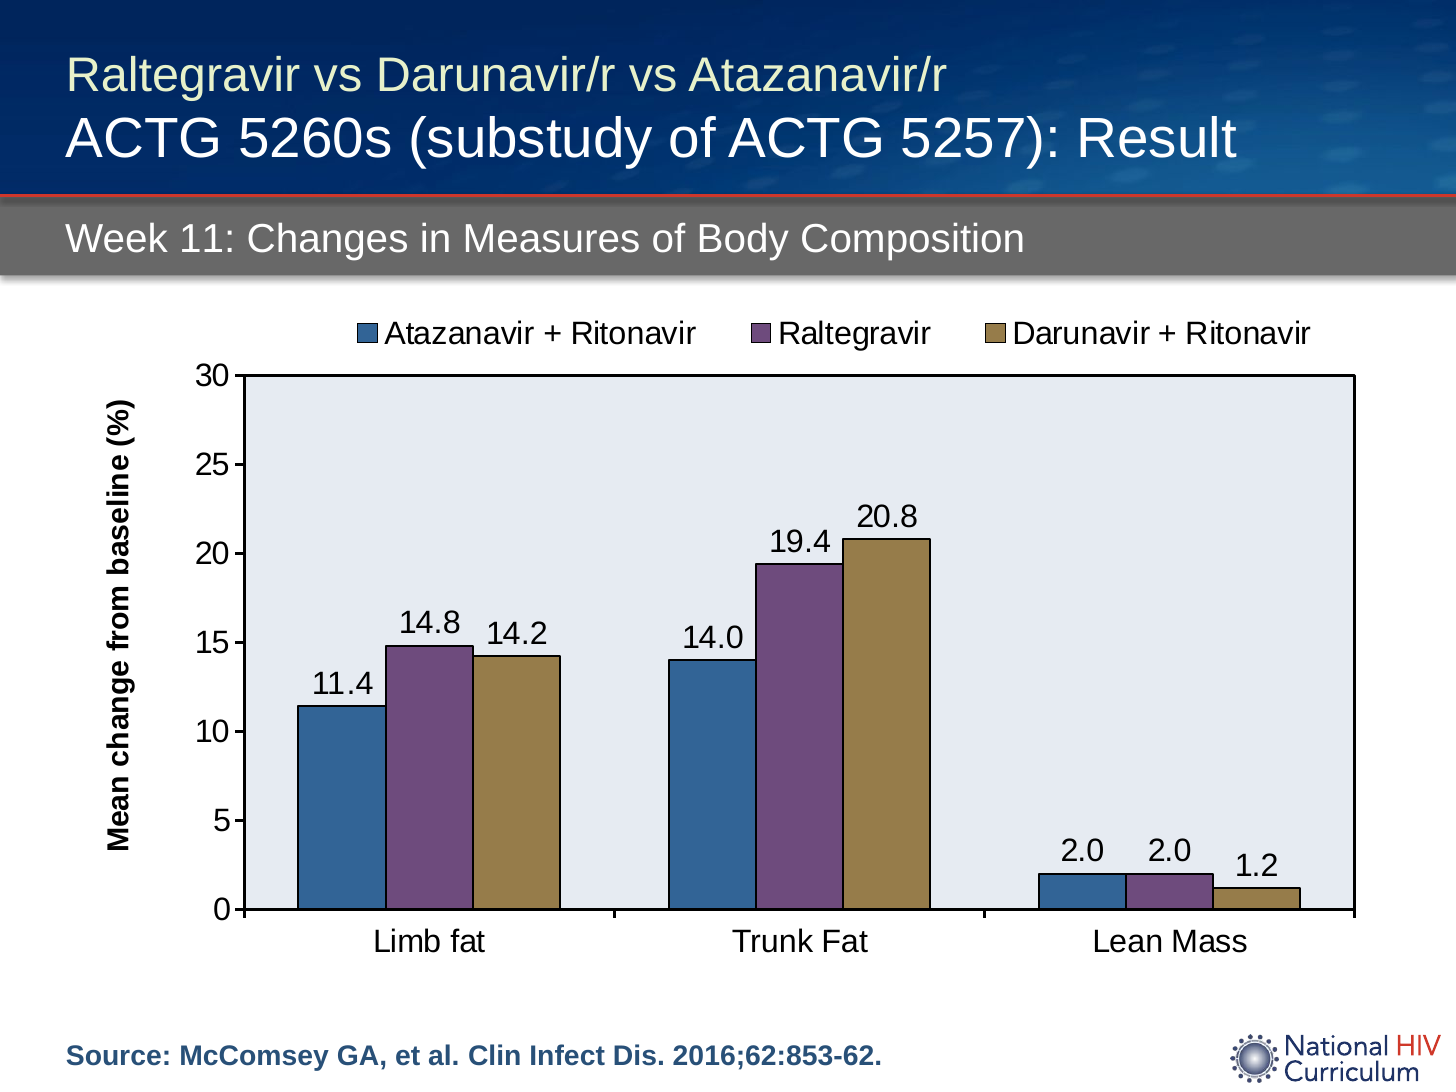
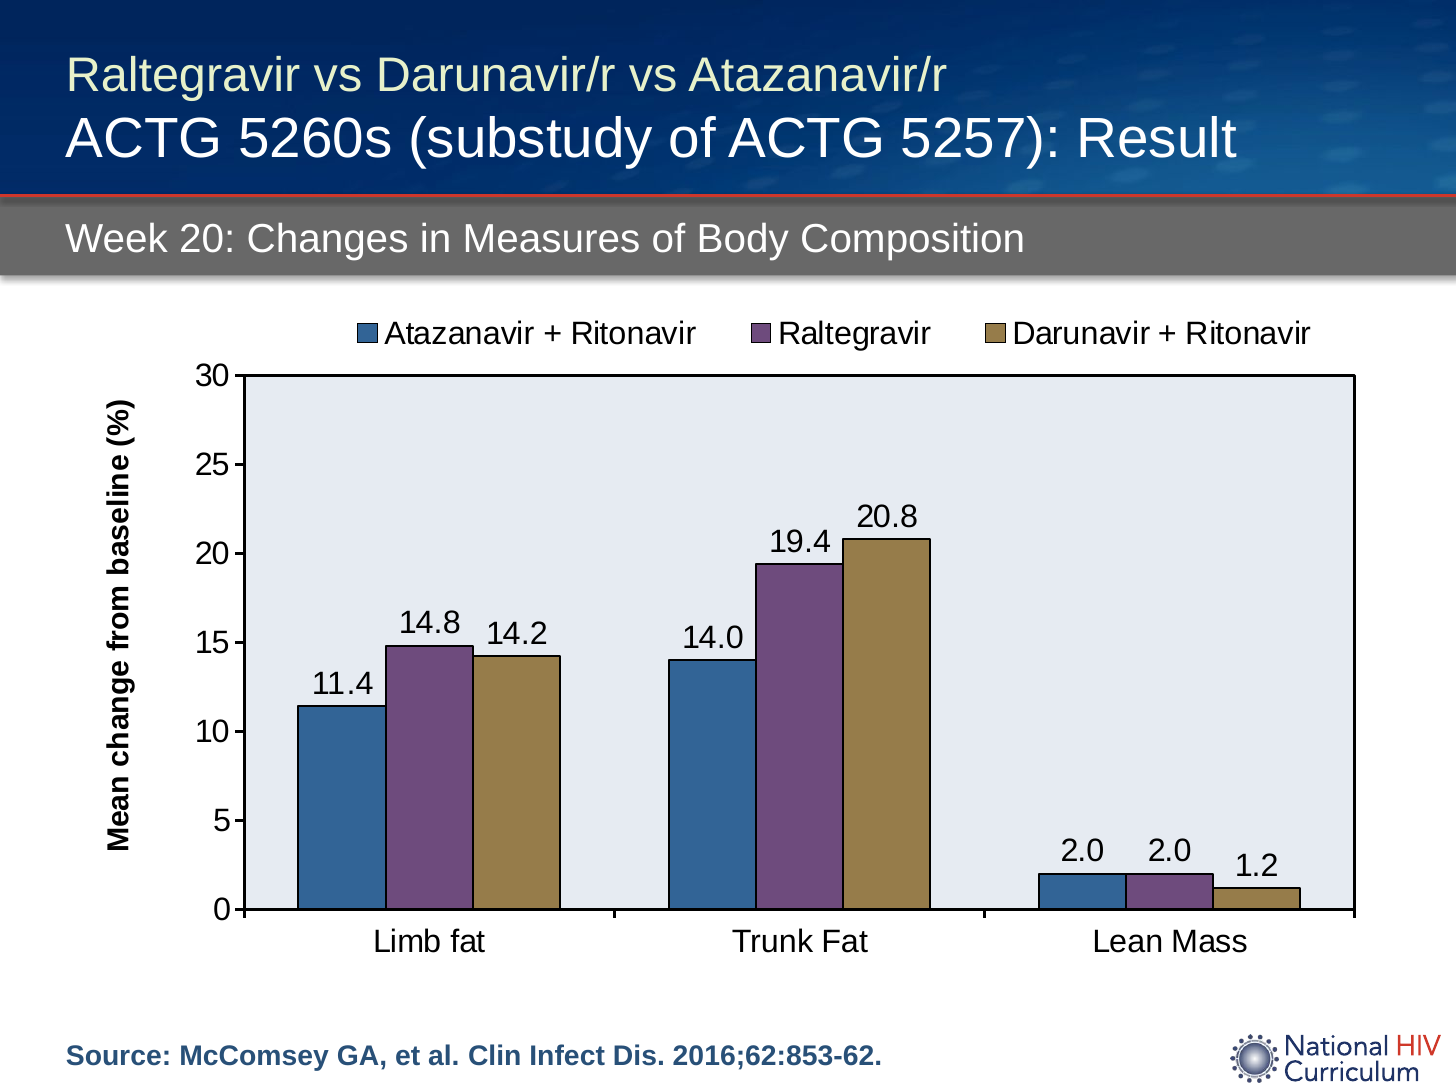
Week 11: 11 -> 20
